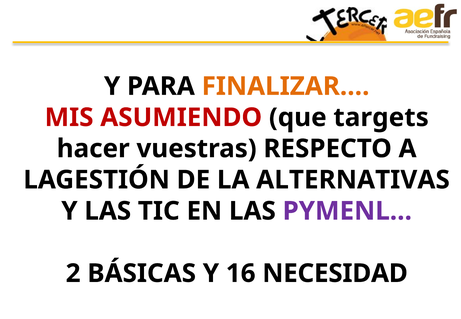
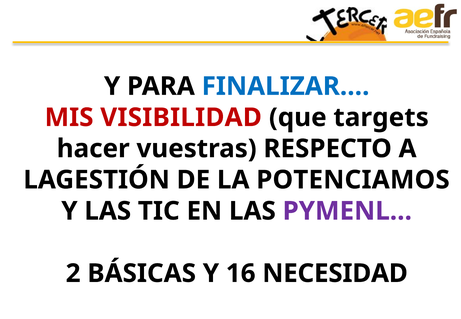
FINALIZAR… colour: orange -> blue
ASUMIENDO: ASUMIENDO -> VISIBILIDAD
ALTERNATIVAS: ALTERNATIVAS -> POTENCIAMOS
